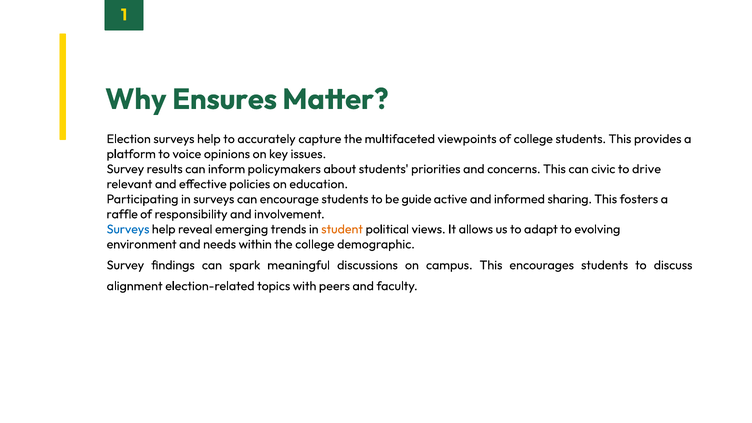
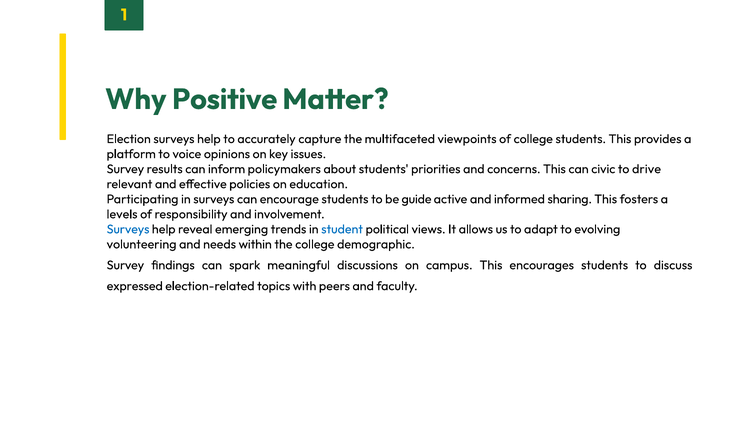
Ensures: Ensures -> Positive
raffle: raffle -> levels
student colour: orange -> blue
environment: environment -> volunteering
alignment: alignment -> expressed
